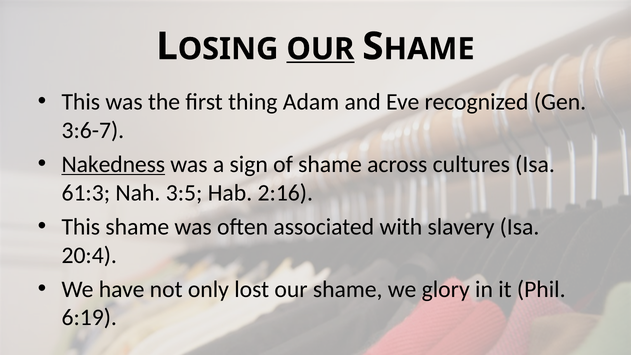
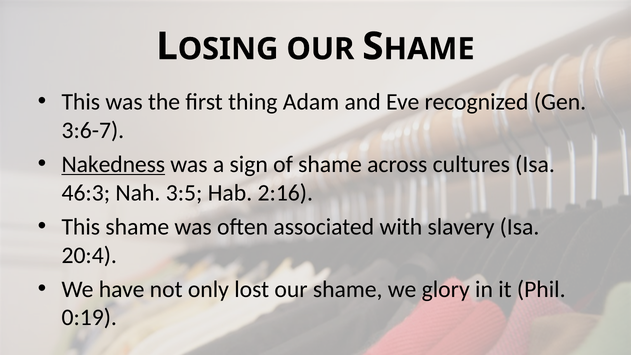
OUR at (320, 49) underline: present -> none
61:3: 61:3 -> 46:3
6:19: 6:19 -> 0:19
